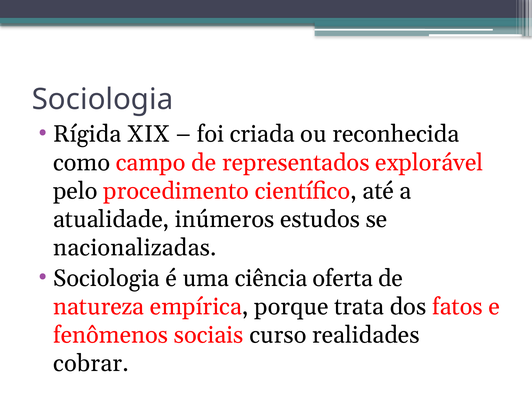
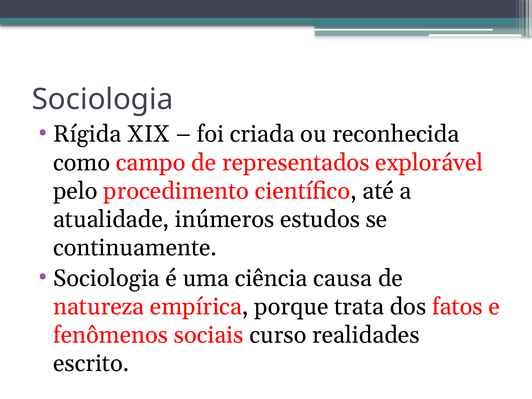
nacionalizadas: nacionalizadas -> continuamente
oferta: oferta -> causa
cobrar: cobrar -> escrito
